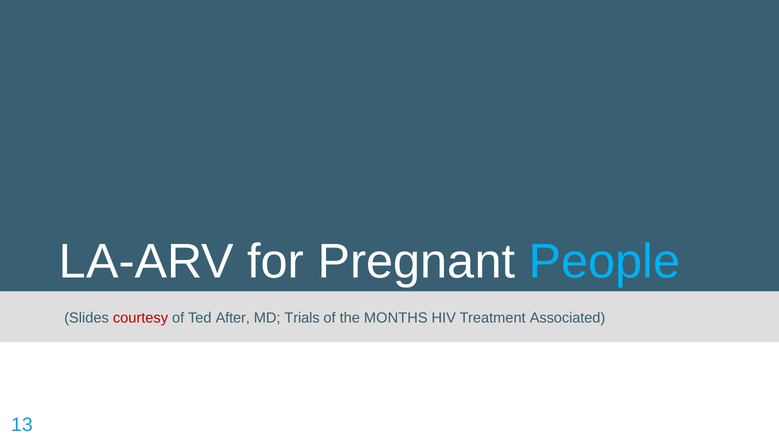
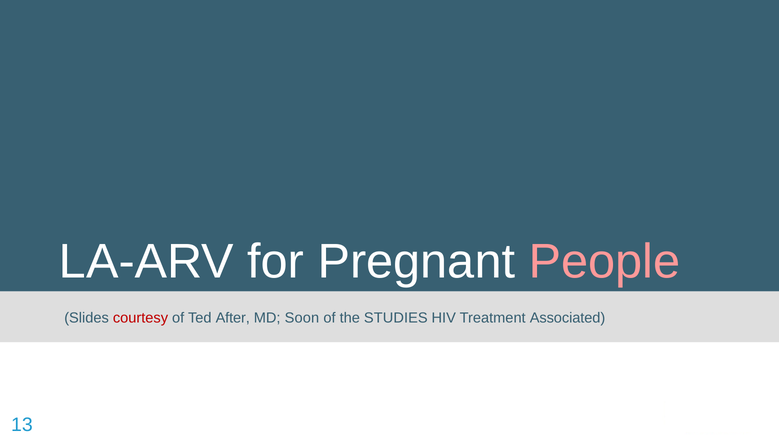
People colour: light blue -> pink
Trials: Trials -> Soon
MONTHS: MONTHS -> STUDIES
